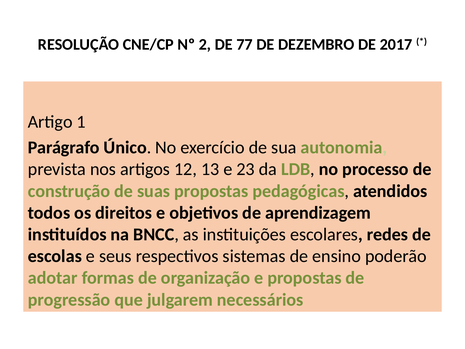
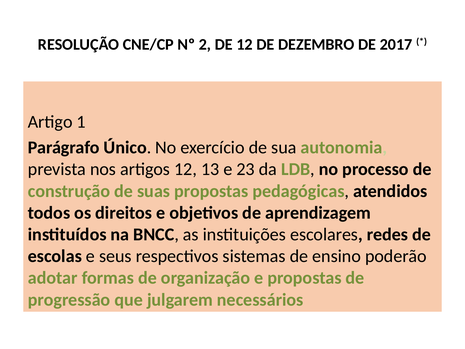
DE 77: 77 -> 12
